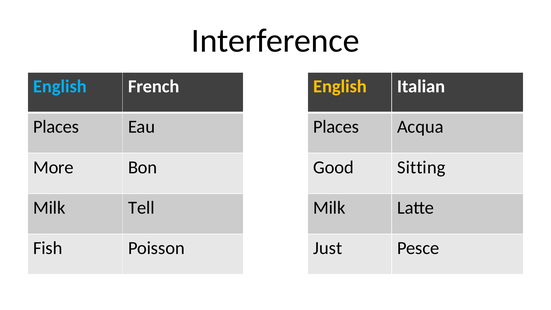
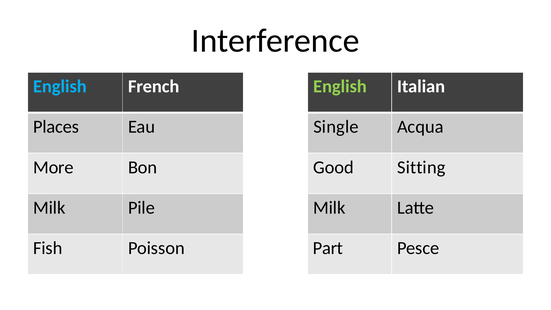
English at (340, 86) colour: yellow -> light green
Places at (336, 127): Places -> Single
Tell: Tell -> Pile
Just: Just -> Part
